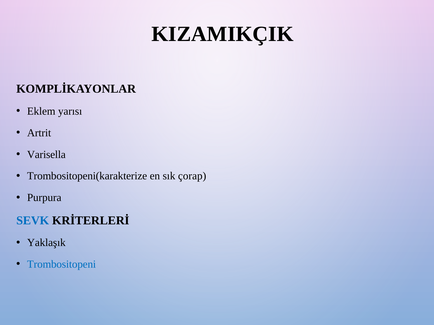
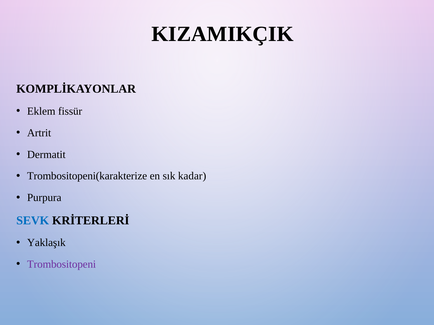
yarısı: yarısı -> fissür
Varisella: Varisella -> Dermatit
çorap: çorap -> kadar
Trombositopeni colour: blue -> purple
